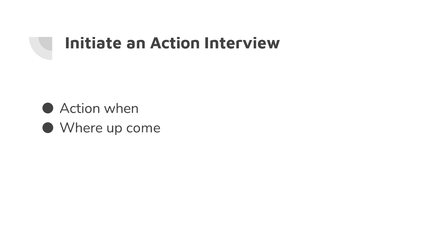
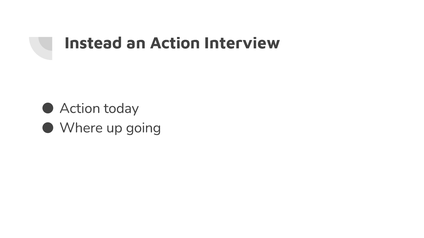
Initiate: Initiate -> Instead
when: when -> today
come: come -> going
